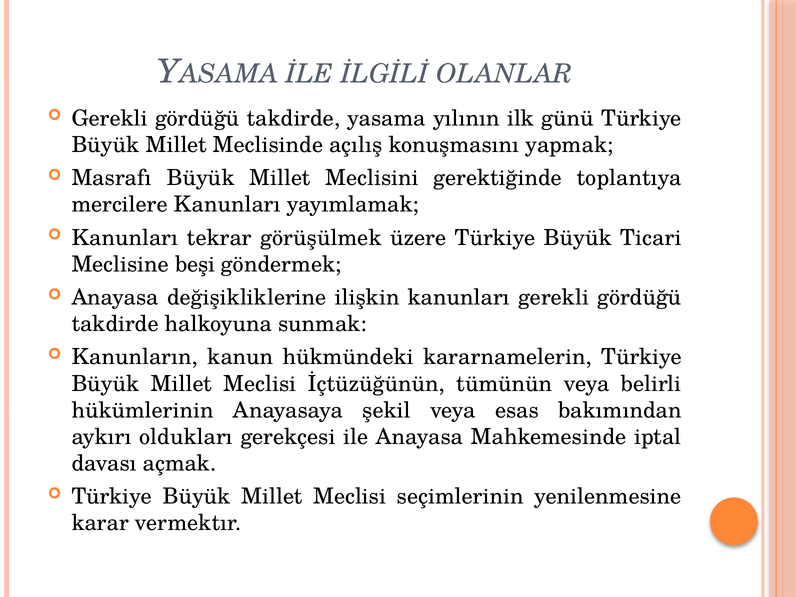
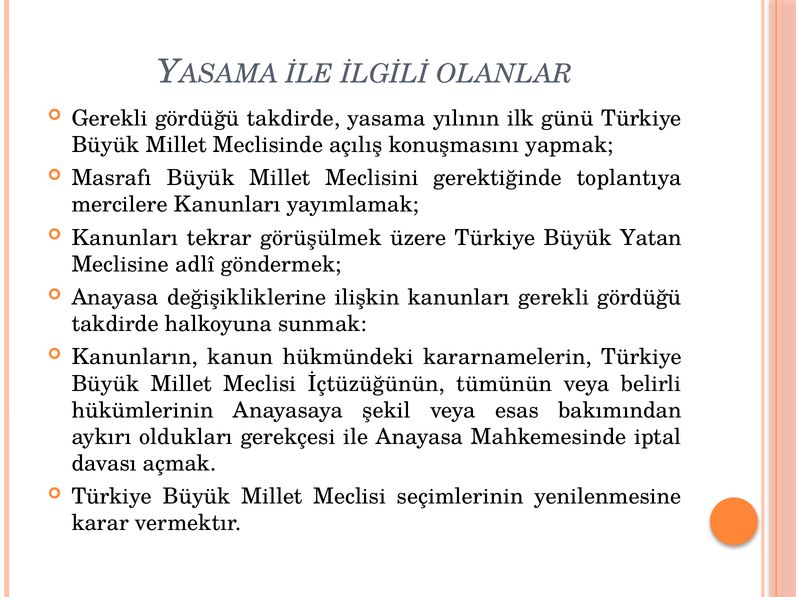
Ticari: Ticari -> Yatan
beşi: beşi -> adlî
